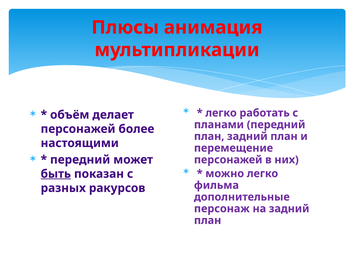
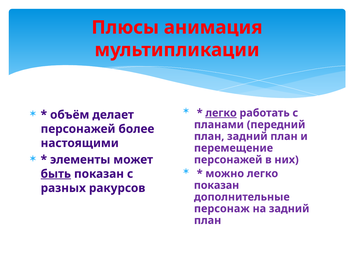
легко at (221, 113) underline: none -> present
передний at (80, 159): передний -> элементы
фильма at (216, 185): фильма -> показан
